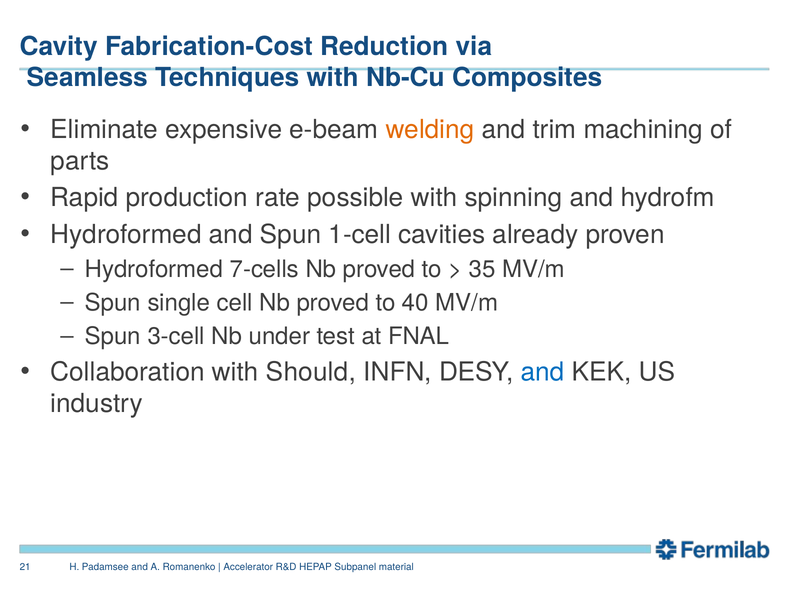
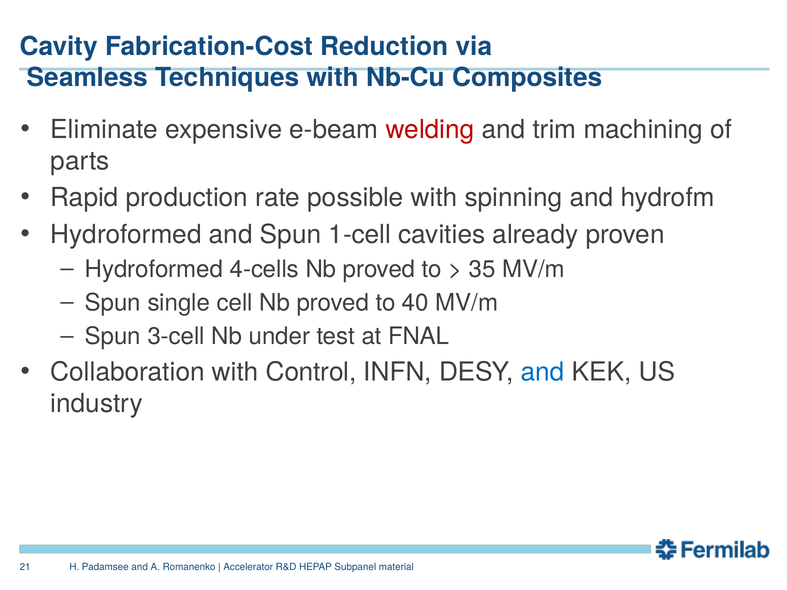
welding colour: orange -> red
7-cells: 7-cells -> 4-cells
Should: Should -> Control
